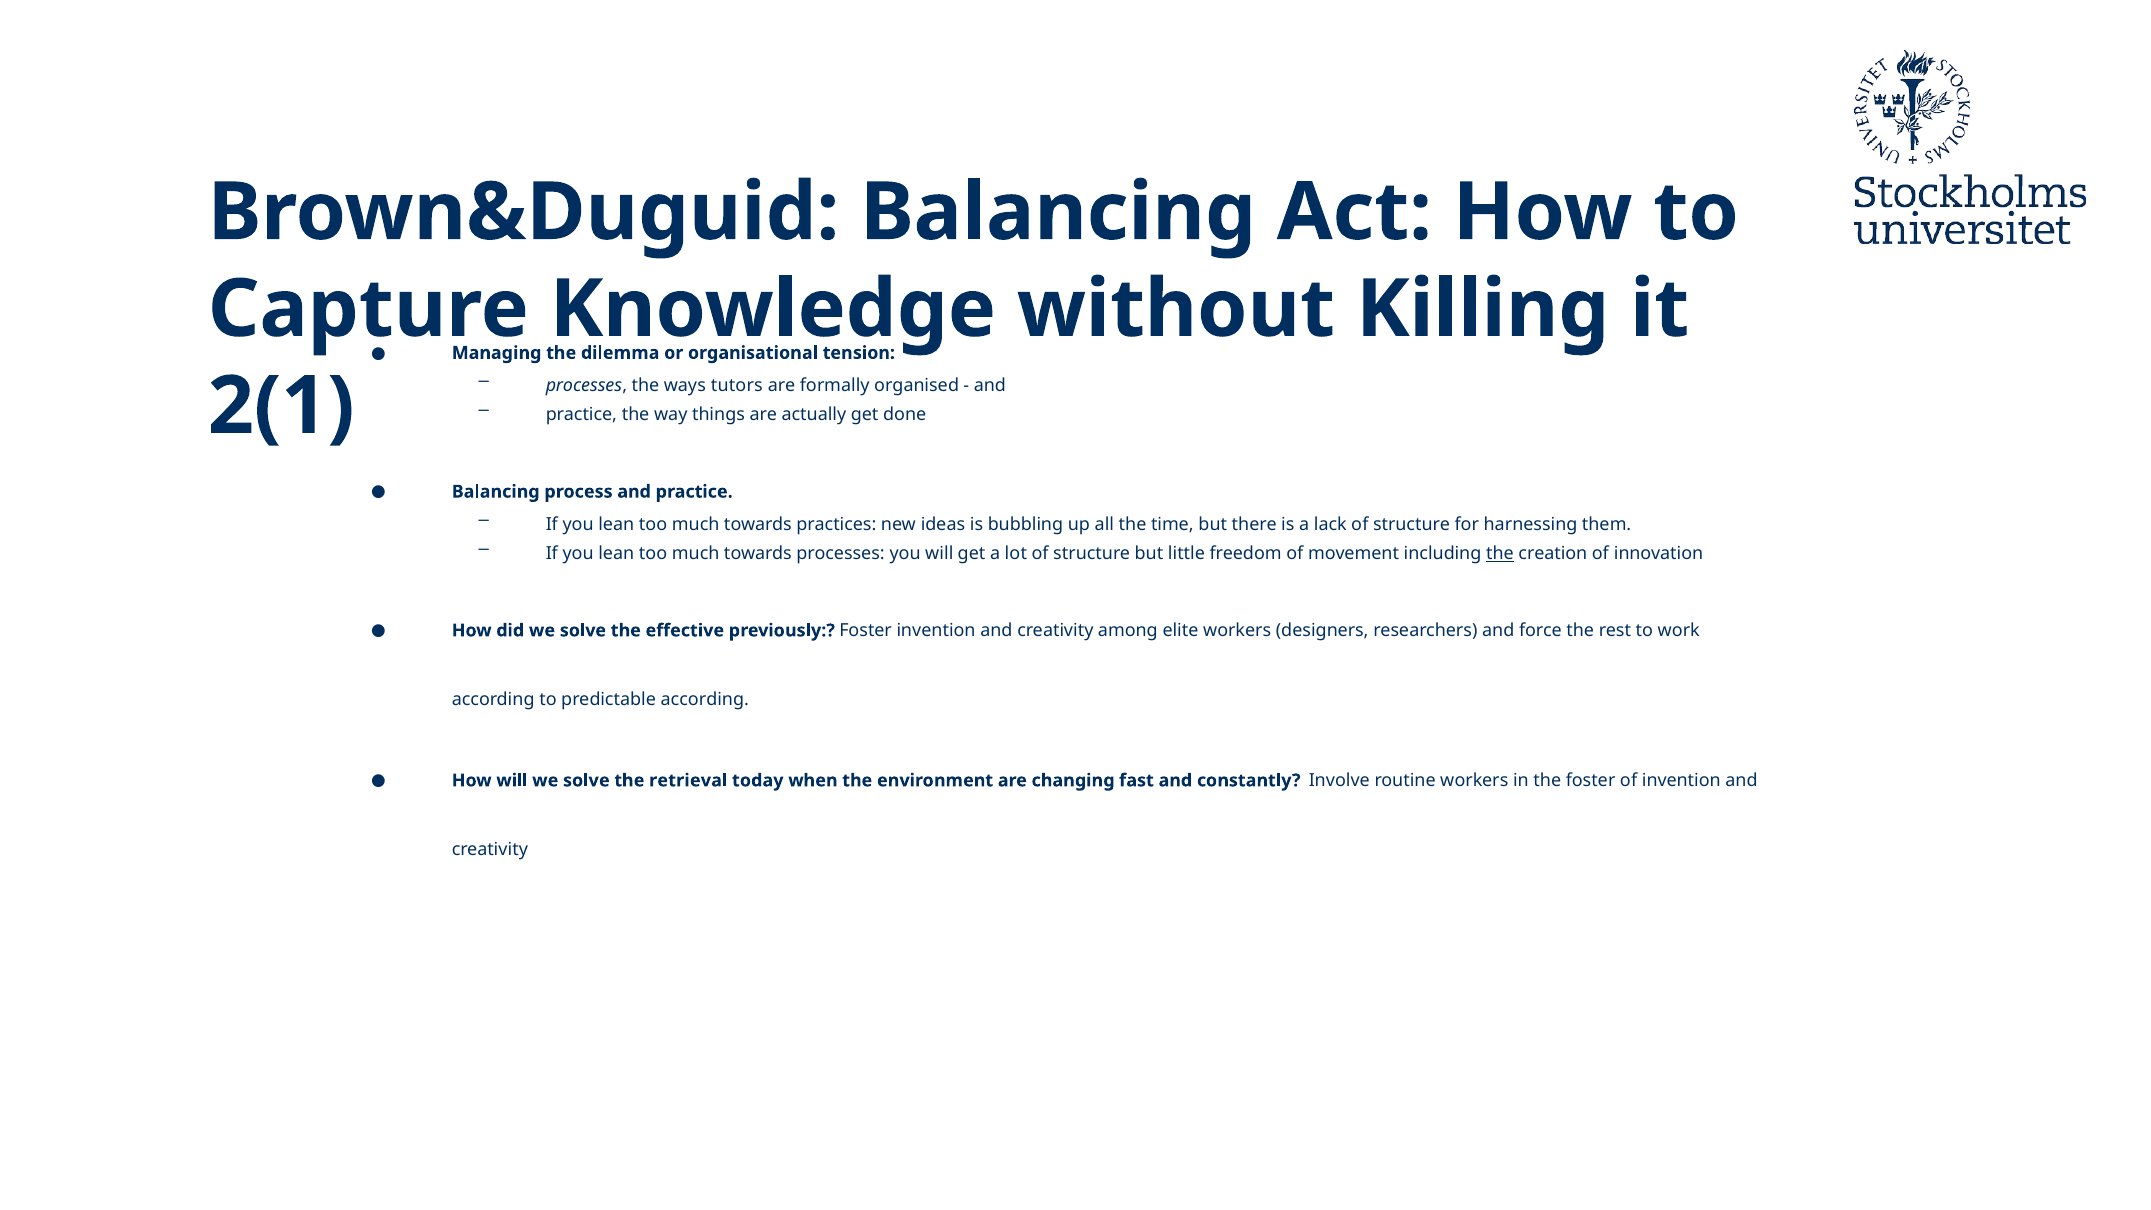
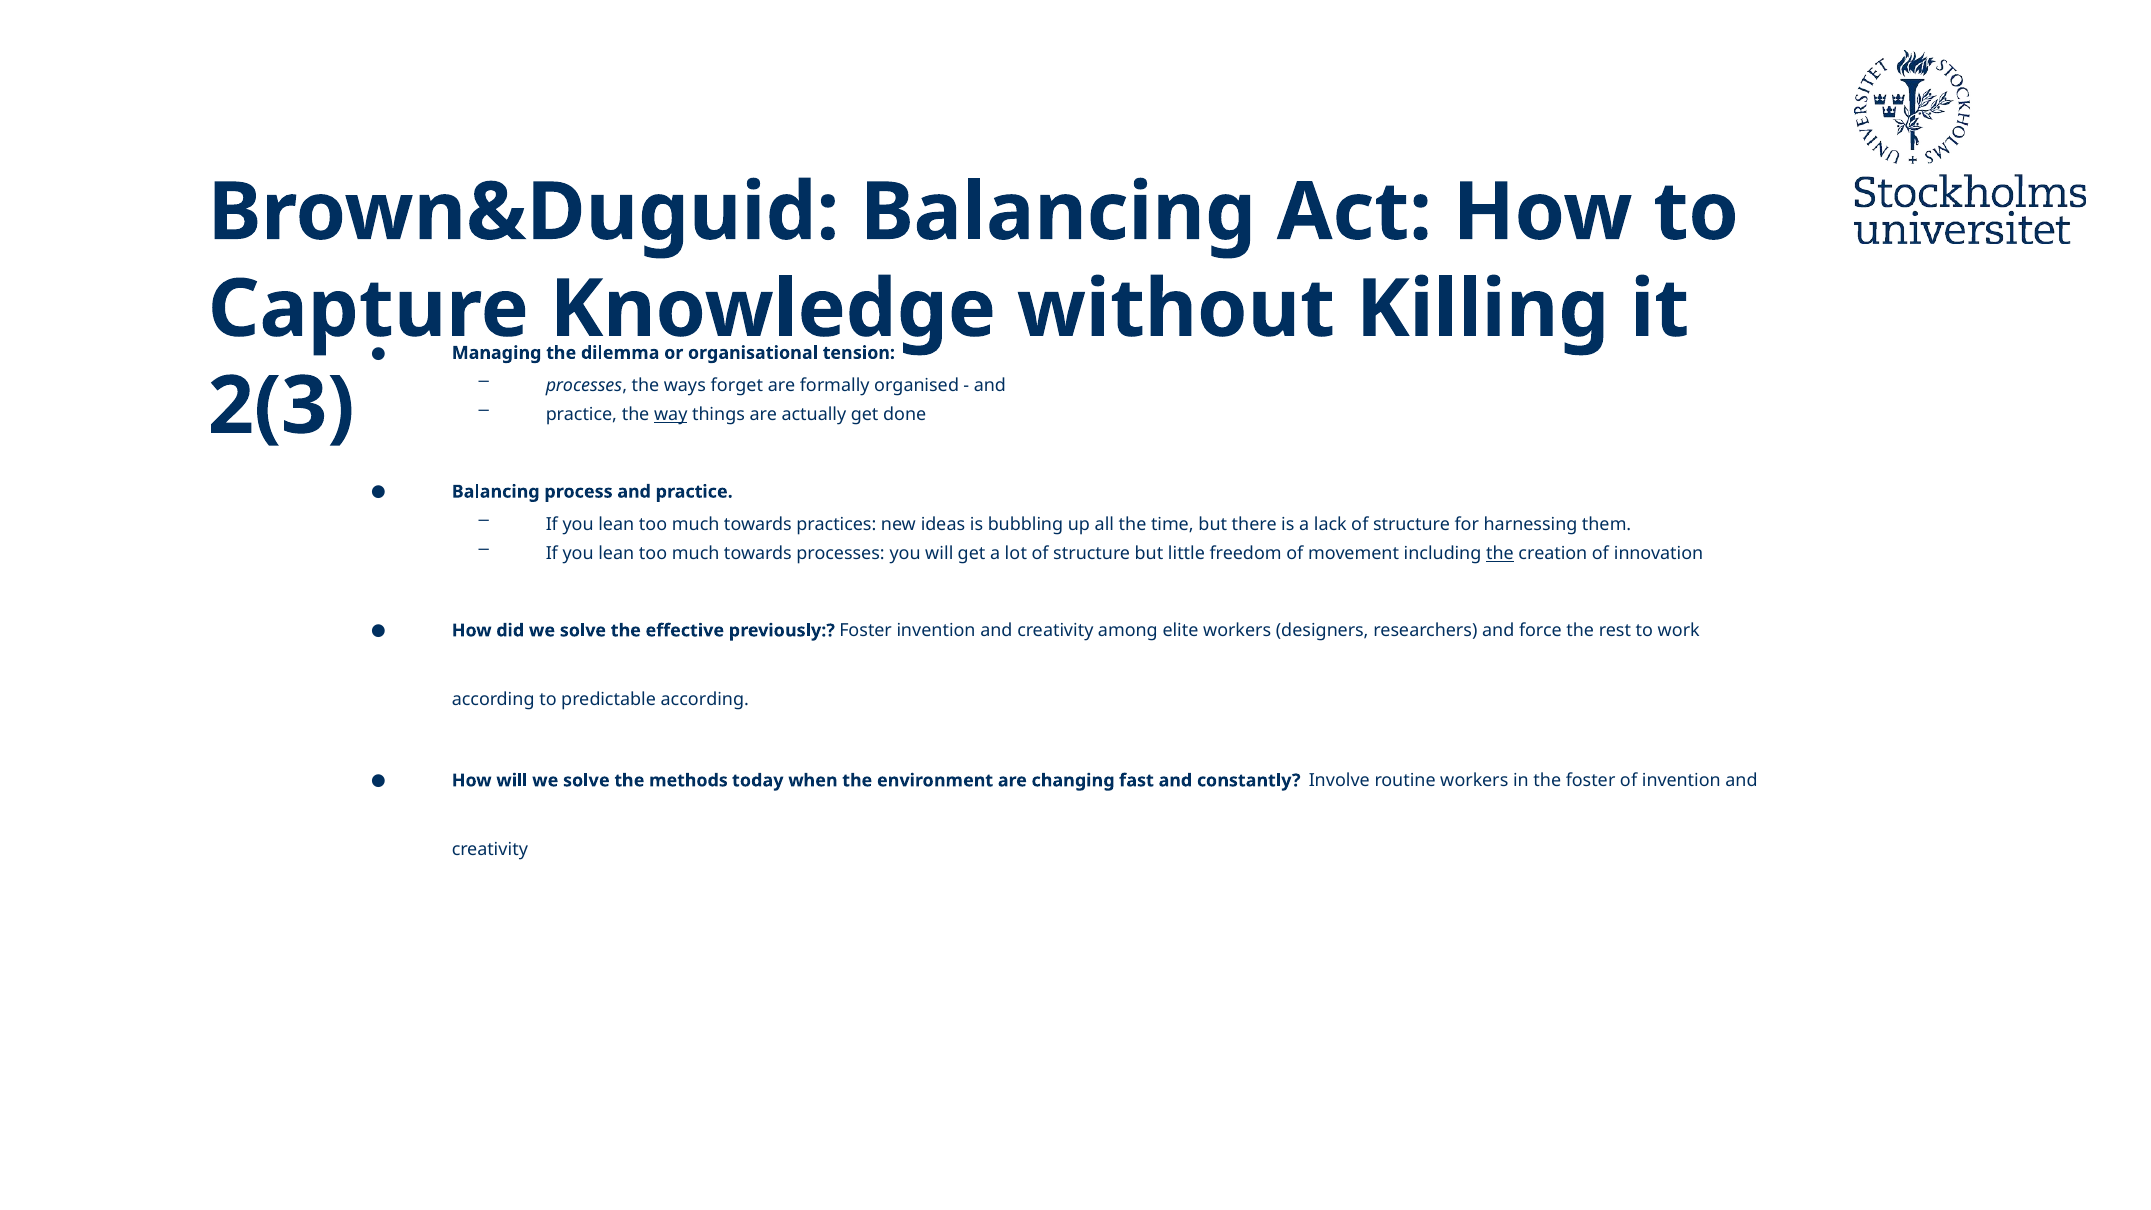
tutors: tutors -> forget
2(1: 2(1 -> 2(3
way underline: none -> present
retrieval: retrieval -> methods
